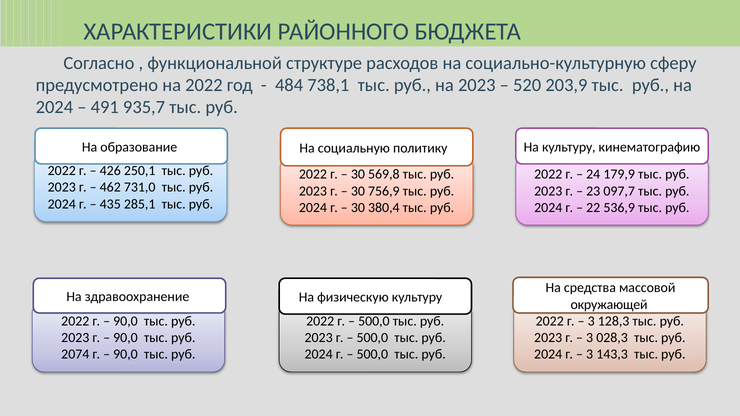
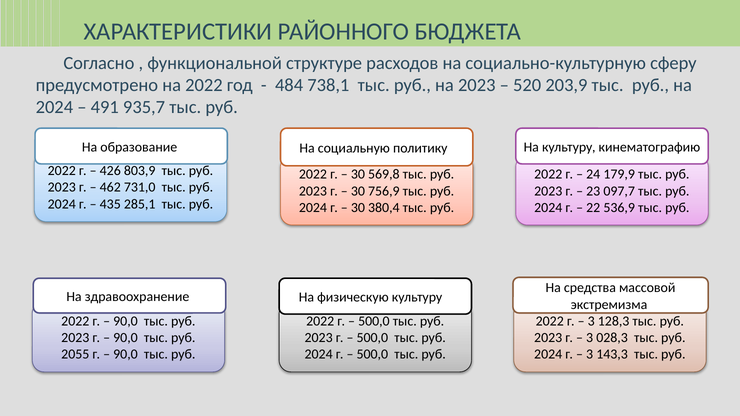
250,1: 250,1 -> 803,9
окружающей: окружающей -> экстремизма
2074: 2074 -> 2055
